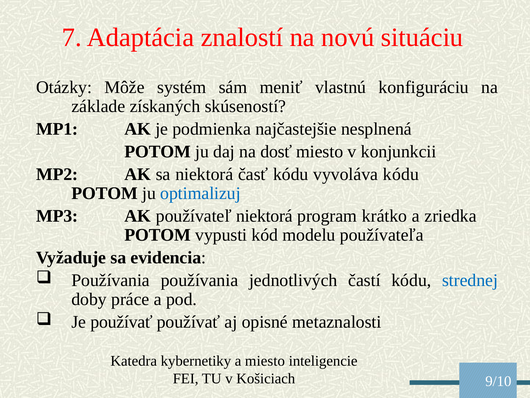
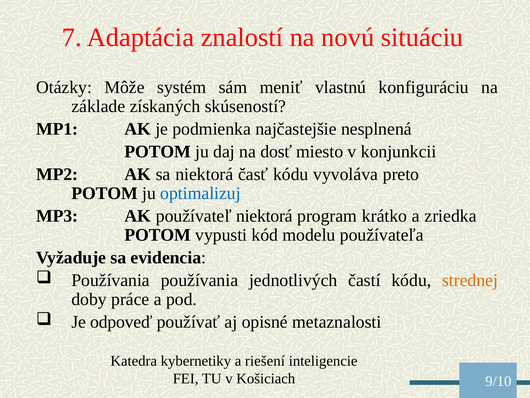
vyvoláva kódu: kódu -> preto
strednej colour: blue -> orange
Je používať: používať -> odpoveď
a miesto: miesto -> riešení
